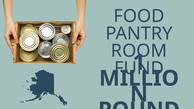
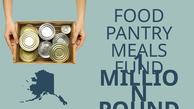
ROOM: ROOM -> MEALS
